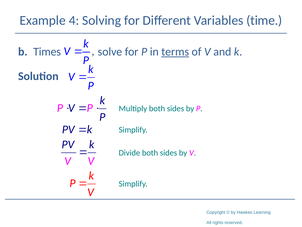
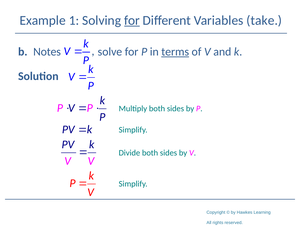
4: 4 -> 1
for at (132, 20) underline: none -> present
time: time -> take
Times: Times -> Notes
